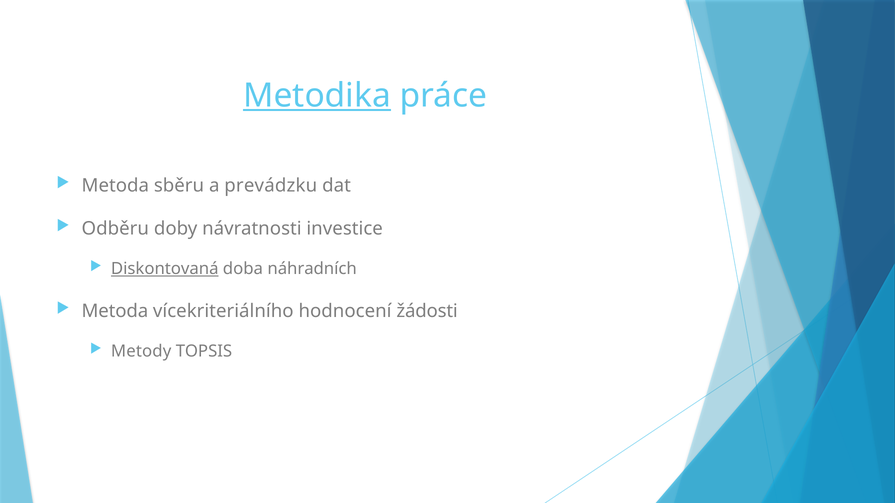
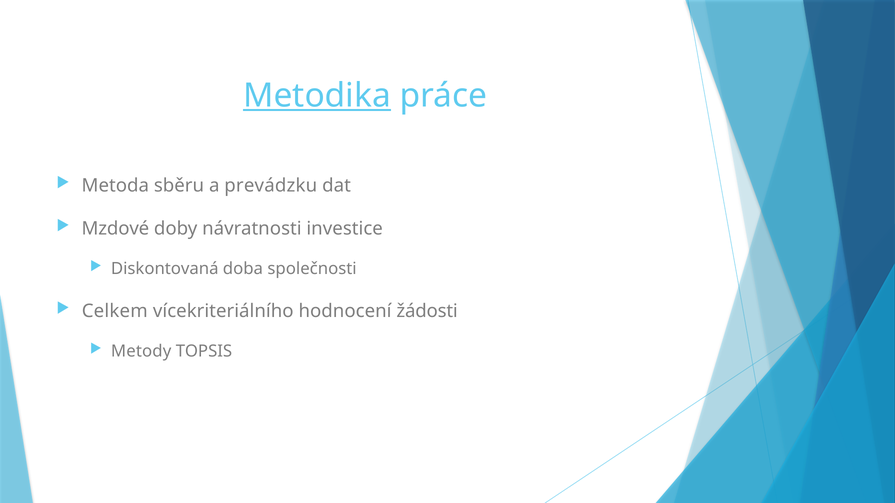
Odběru: Odběru -> Mzdové
Diskontovaná underline: present -> none
náhradních: náhradních -> společnosti
Metoda at (115, 311): Metoda -> Celkem
